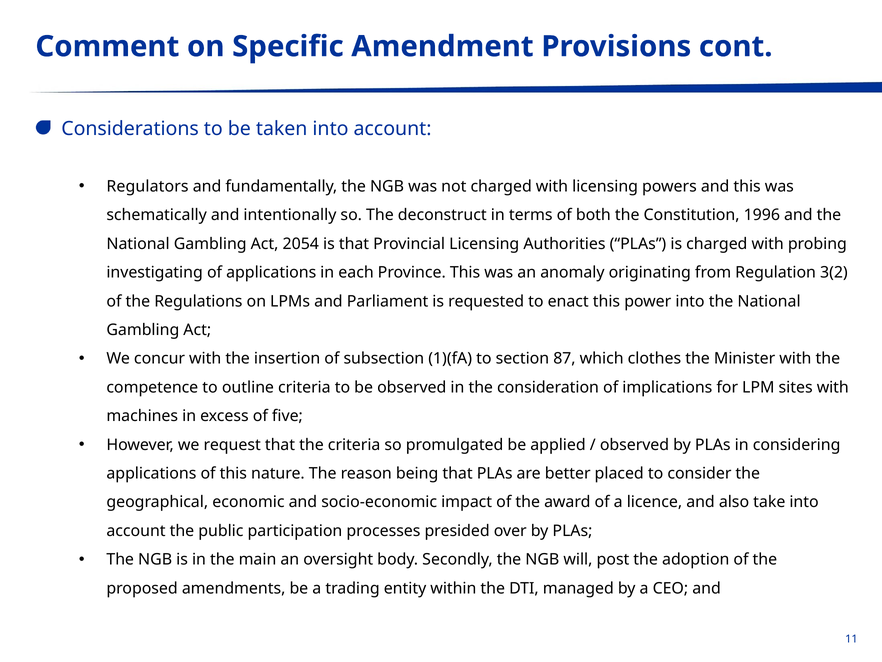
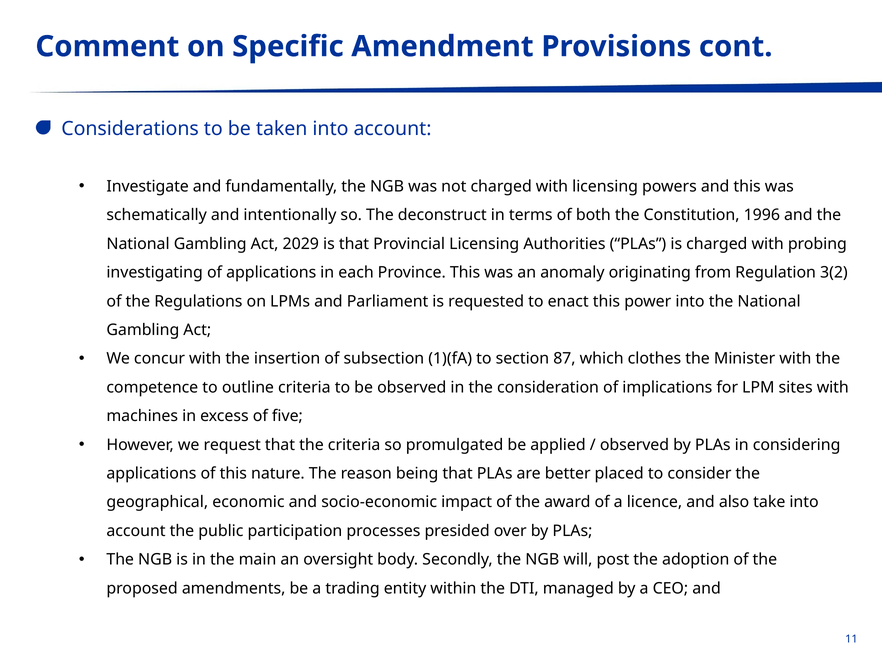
Regulators: Regulators -> Investigate
2054: 2054 -> 2029
